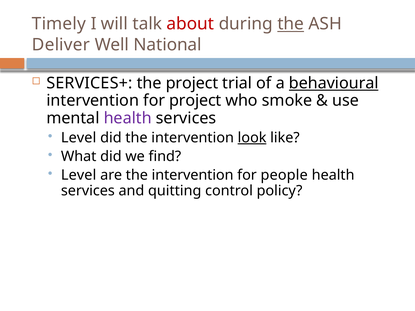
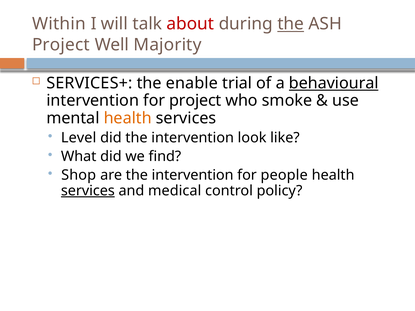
Timely: Timely -> Within
Deliver at (61, 45): Deliver -> Project
National: National -> Majority
the project: project -> enable
health at (128, 118) colour: purple -> orange
look underline: present -> none
Level at (79, 175): Level -> Shop
services at (88, 191) underline: none -> present
quitting: quitting -> medical
